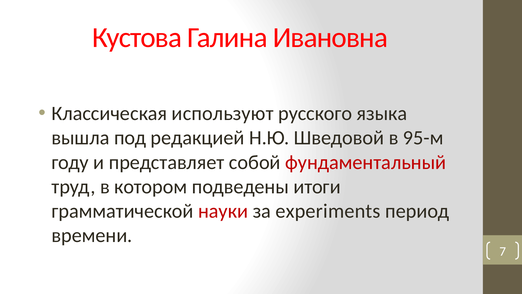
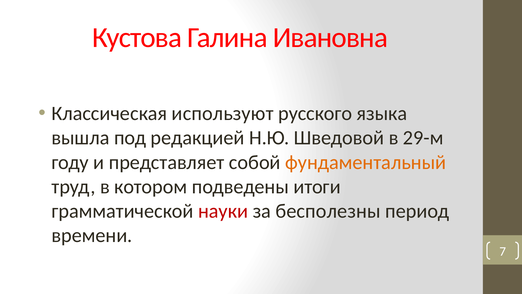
95-м: 95-м -> 29-м
фундаментальный colour: red -> orange
experiments: experiments -> бесполезны
